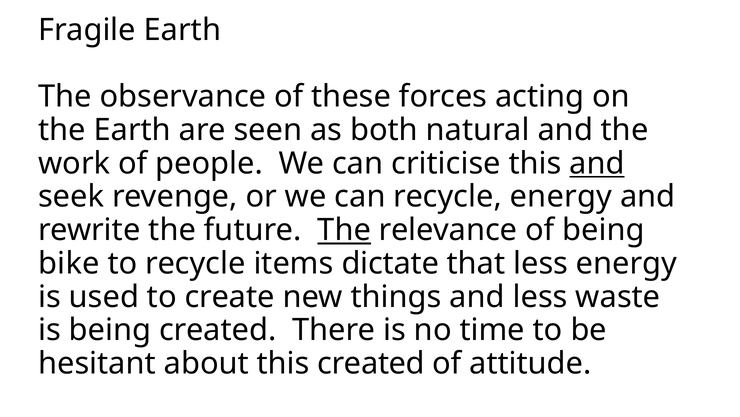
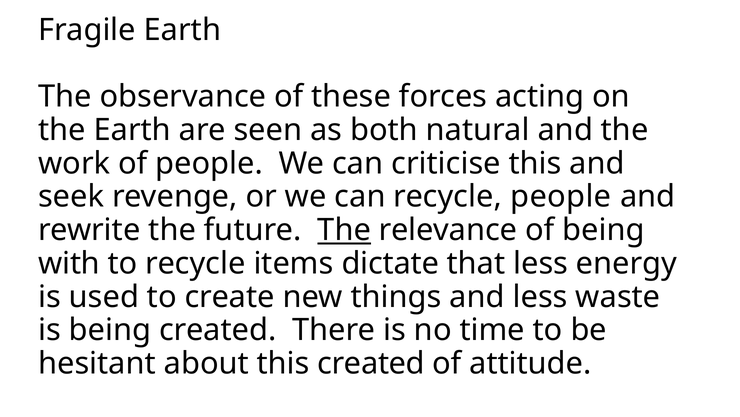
and at (597, 163) underline: present -> none
recycle energy: energy -> people
bike: bike -> with
